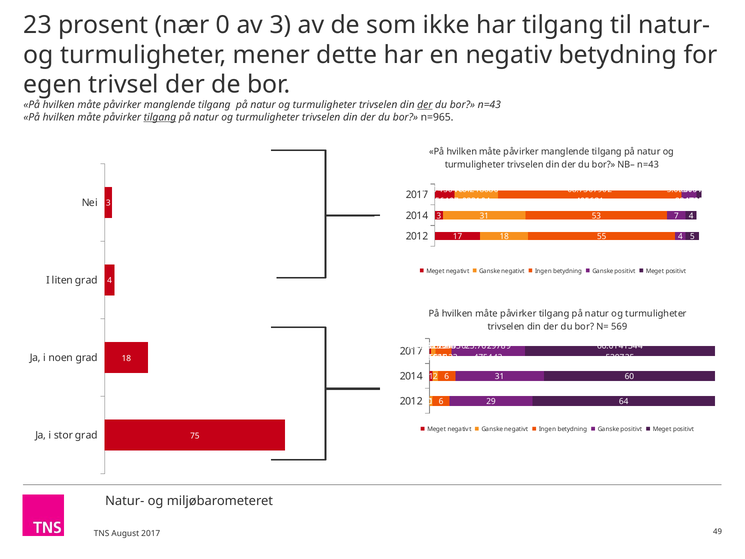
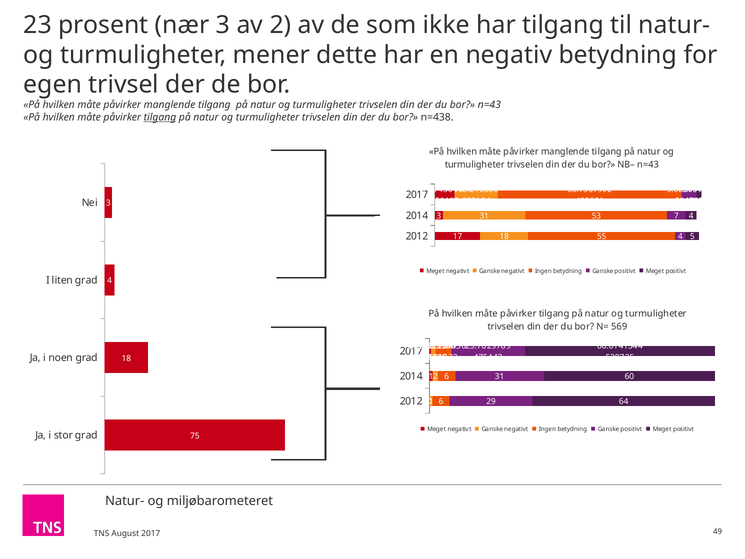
nær 0: 0 -> 3
av 3: 3 -> 2
der at (425, 105) underline: present -> none
n=965: n=965 -> n=438
